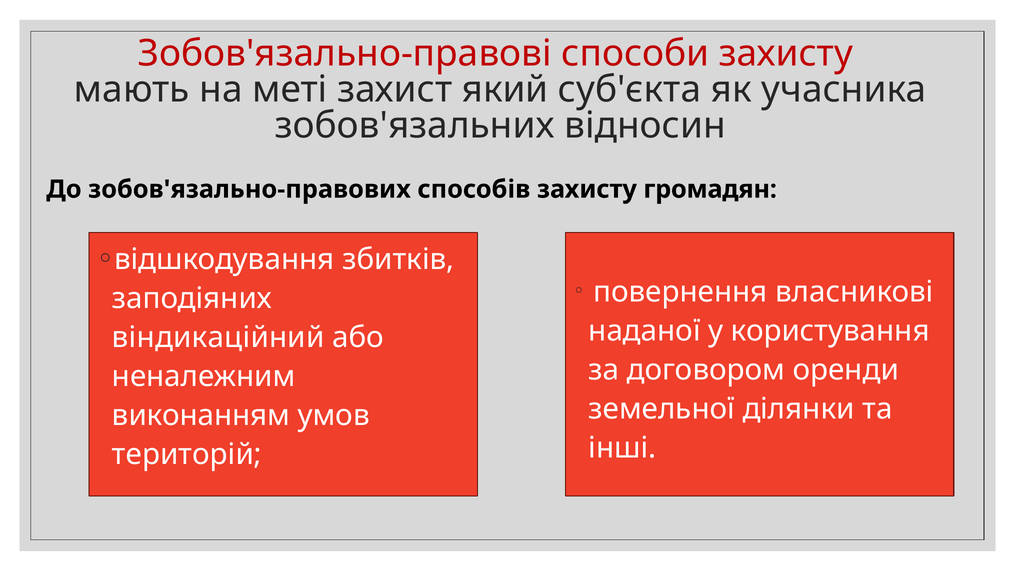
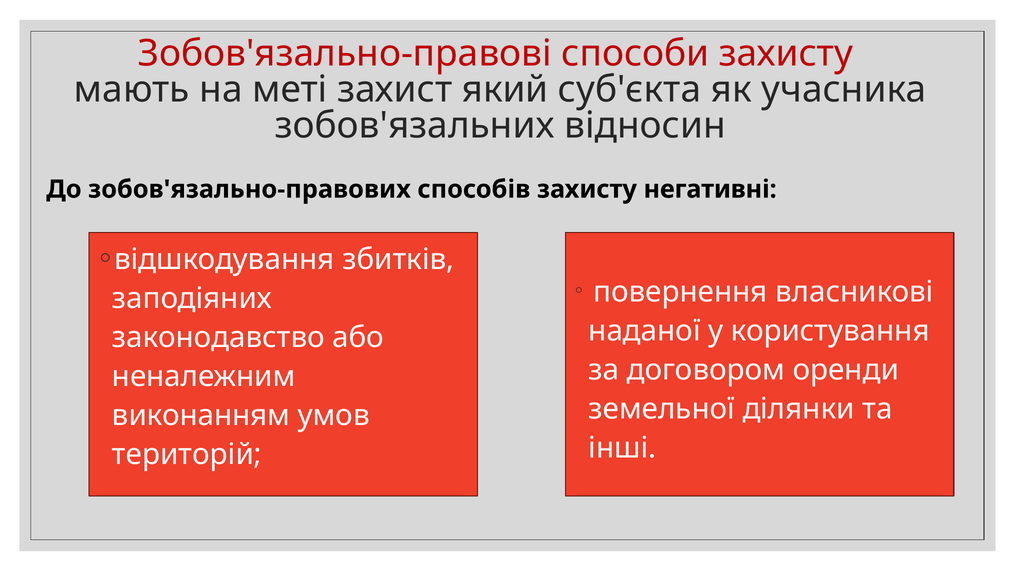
громадян: громадян -> негативні
віндикаційний: віндикаційний -> законодавство
